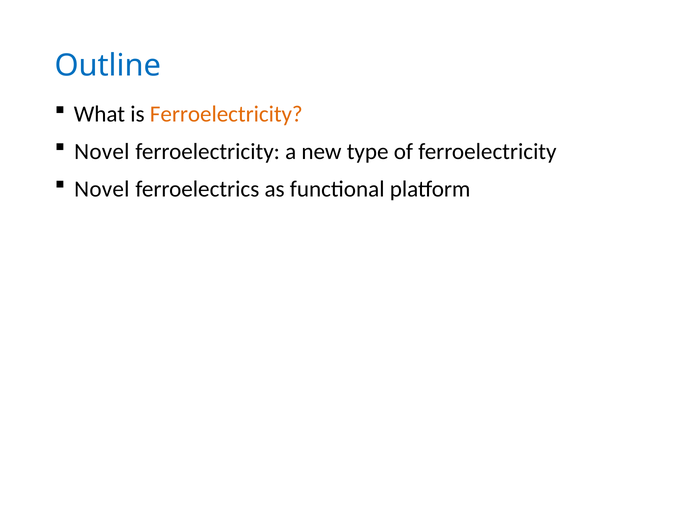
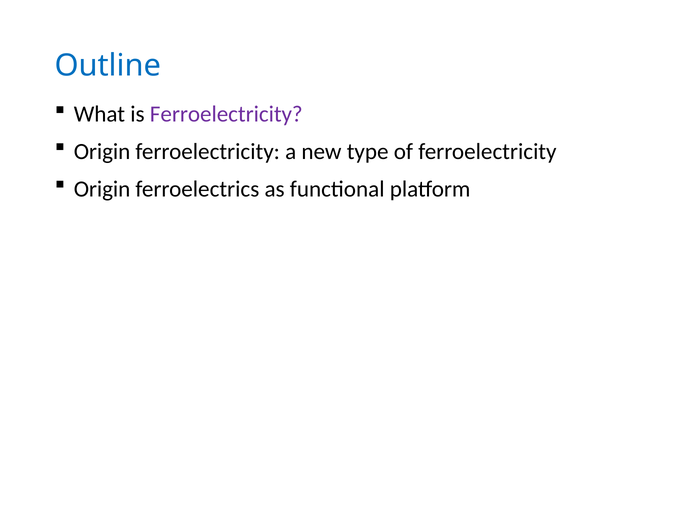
Ferroelectricity at (226, 114) colour: orange -> purple
Novel at (102, 152): Novel -> Origin
Novel at (102, 189): Novel -> Origin
